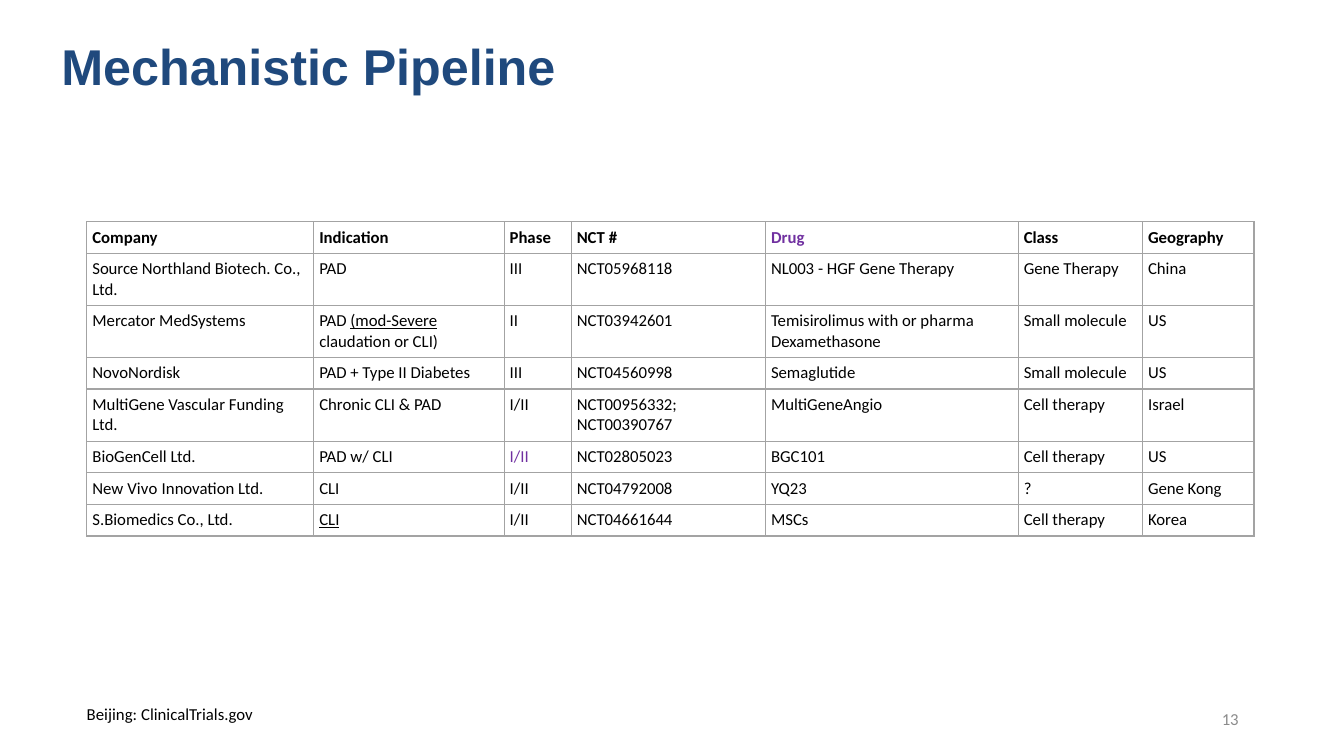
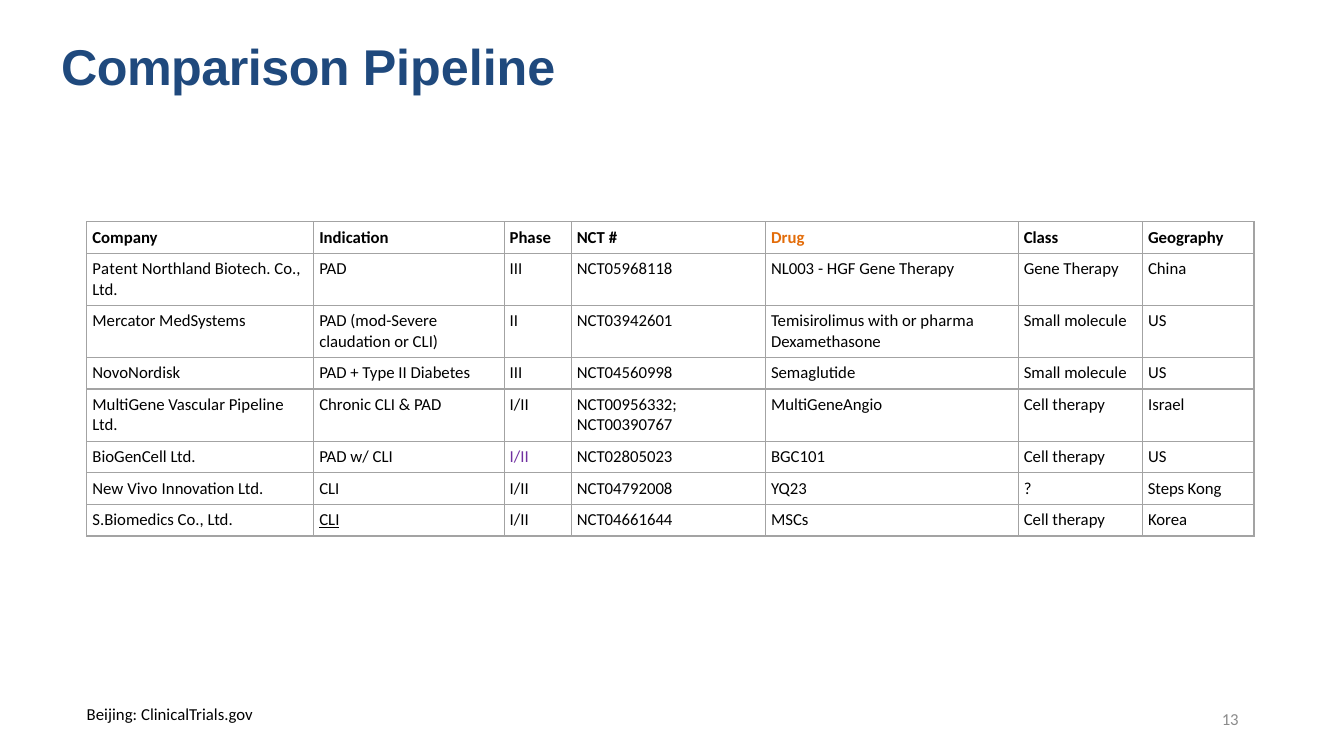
Mechanistic: Mechanistic -> Comparison
Drug colour: purple -> orange
Source: Source -> Patent
mod-Severe underline: present -> none
Vascular Funding: Funding -> Pipeline
Gene at (1166, 489): Gene -> Steps
